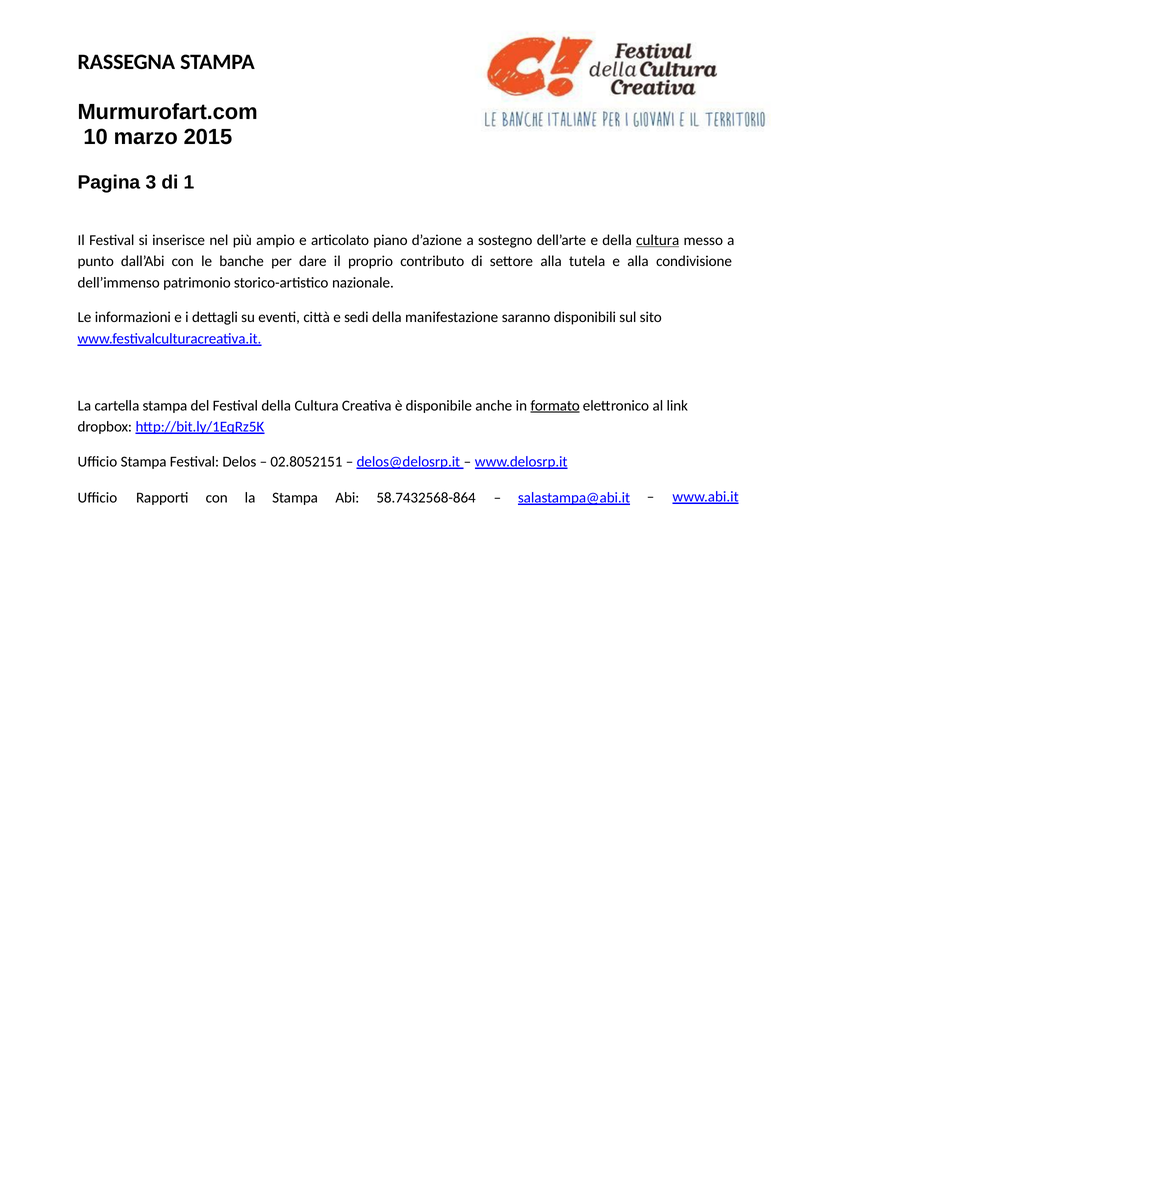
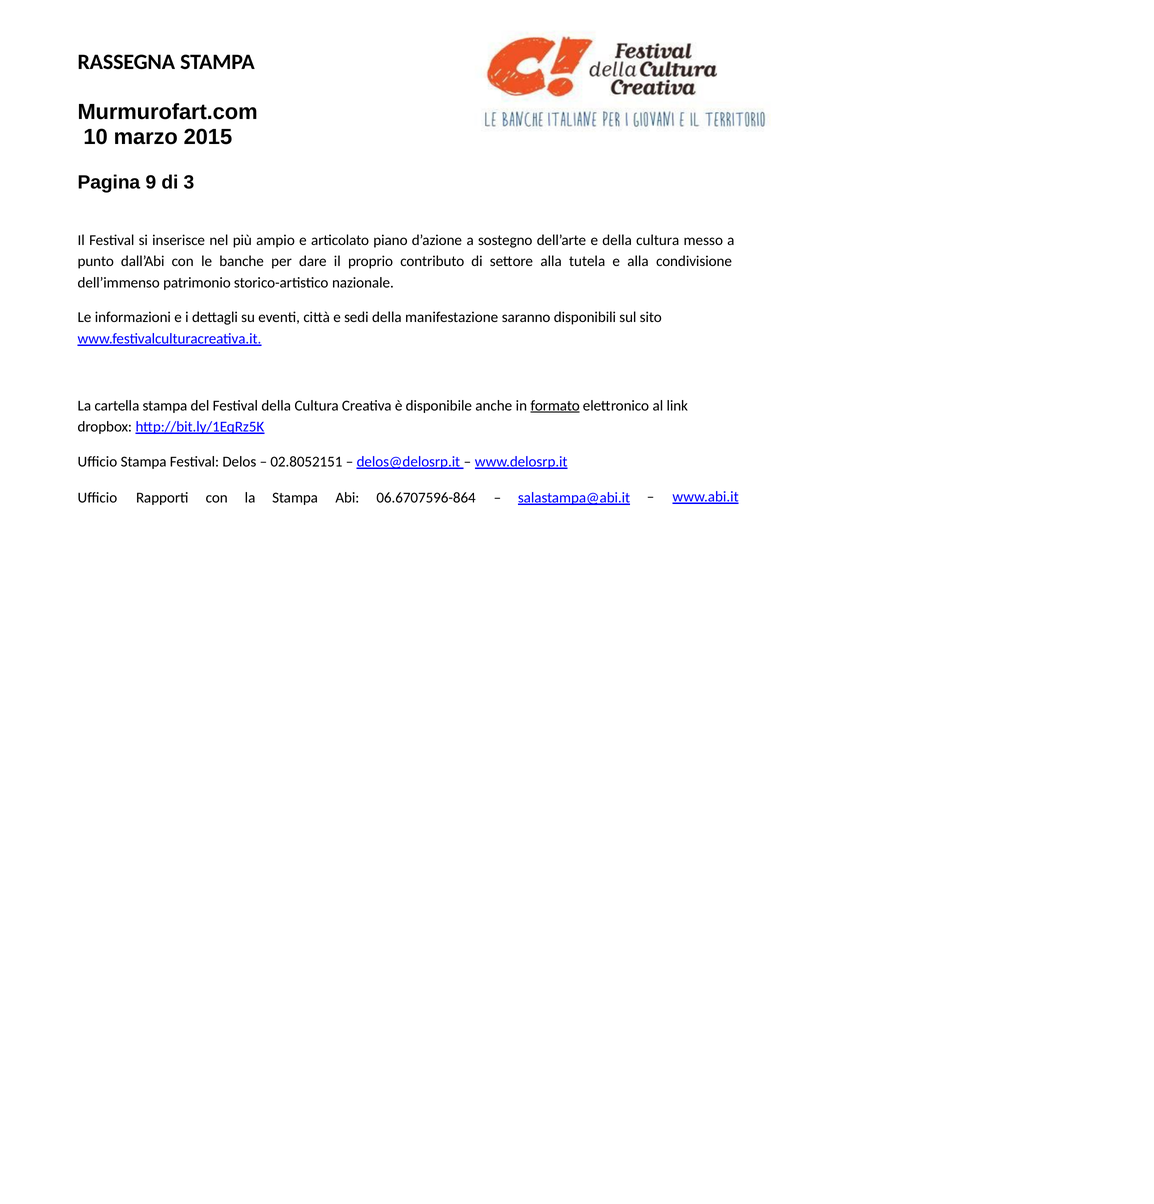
3: 3 -> 9
1: 1 -> 3
cultura at (658, 240) underline: present -> none
58.7432568-864: 58.7432568-864 -> 06.6707596-864
